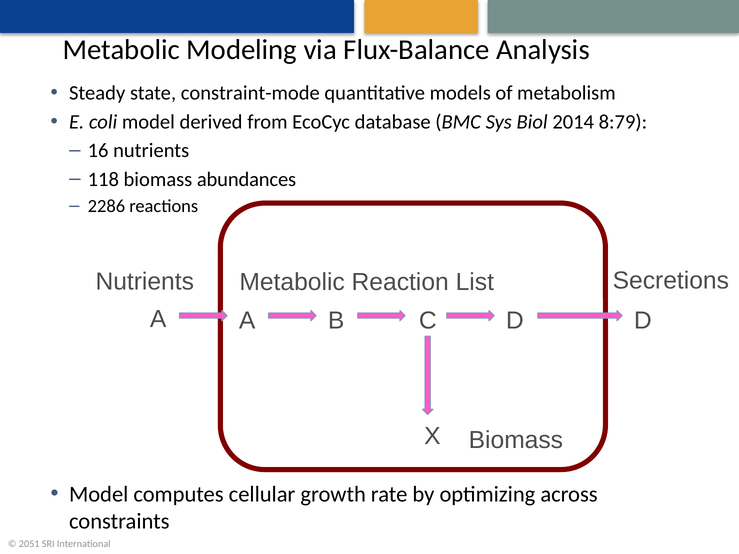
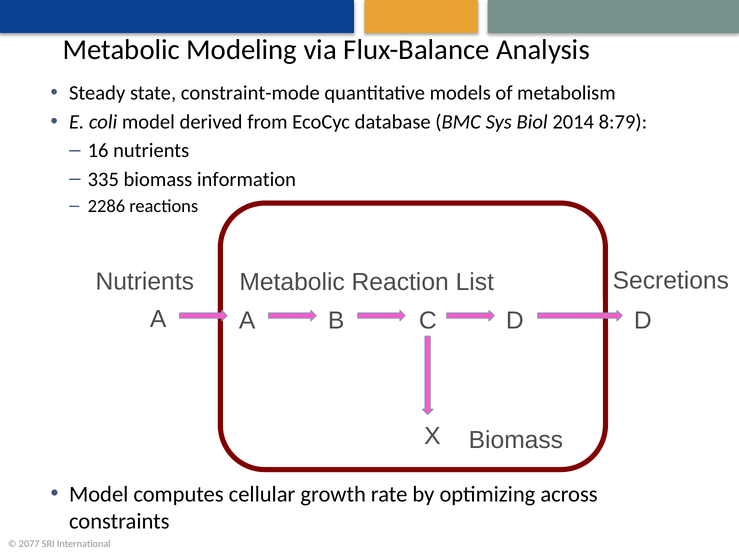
118: 118 -> 335
abundances: abundances -> information
2051: 2051 -> 2077
